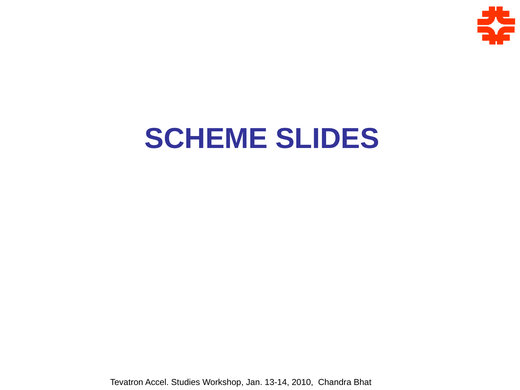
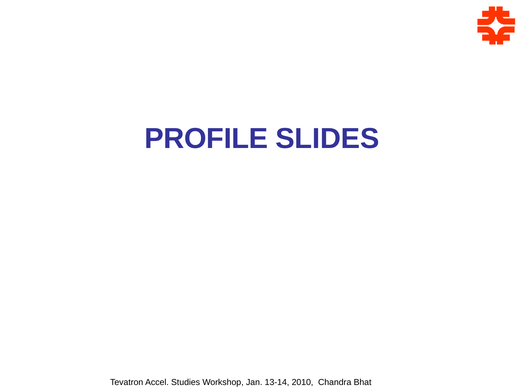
SCHEME: SCHEME -> PROFILE
